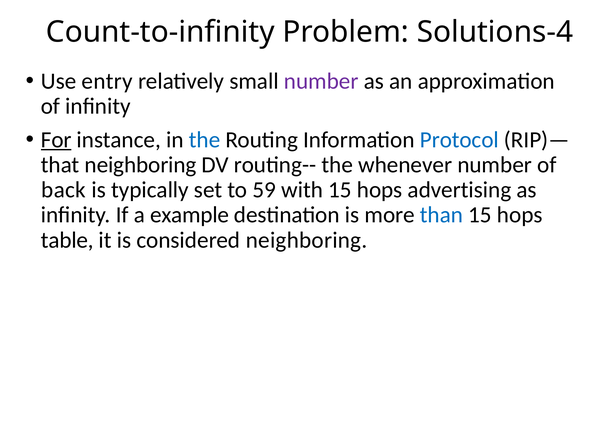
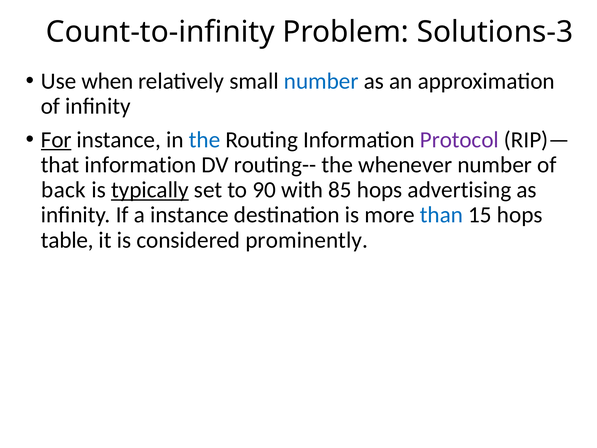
Solutions-4: Solutions-4 -> Solutions-3
entry: entry -> when
number at (321, 81) colour: purple -> blue
Protocol colour: blue -> purple
neighboring at (141, 165): neighboring -> information
typically underline: none -> present
59: 59 -> 90
with 15: 15 -> 85
a example: example -> instance
considered neighboring: neighboring -> prominently
